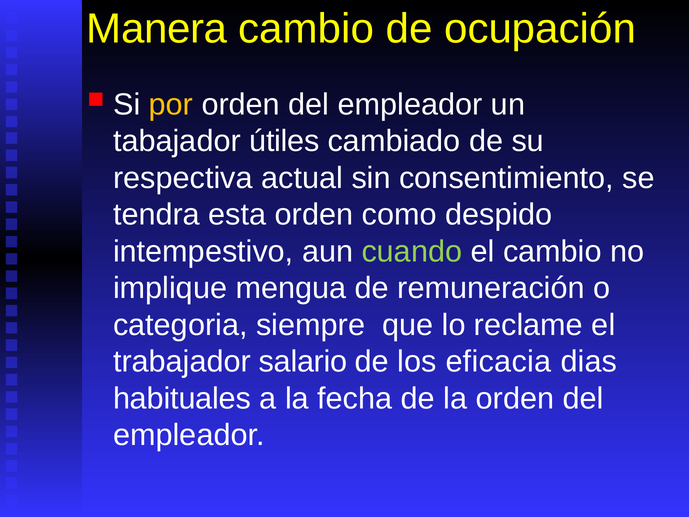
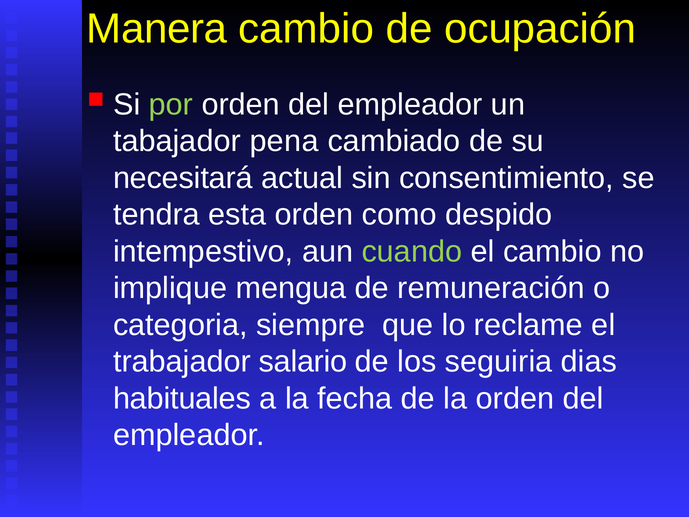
por colour: yellow -> light green
útiles: útiles -> pena
respectiva: respectiva -> necesitará
eficacia: eficacia -> seguiria
